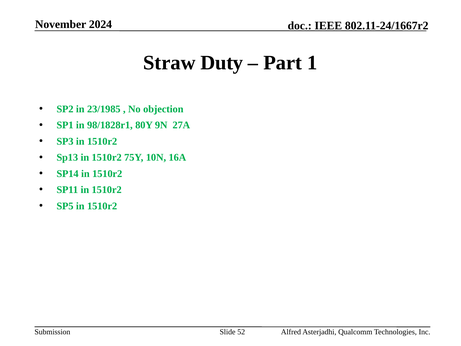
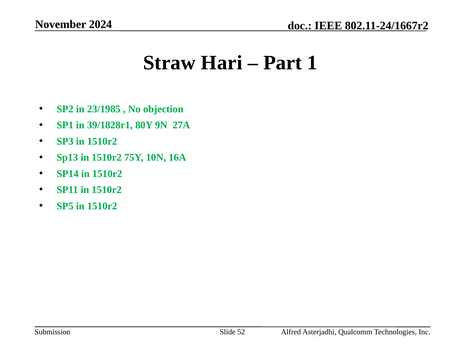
Duty: Duty -> Hari
98/1828r1: 98/1828r1 -> 39/1828r1
